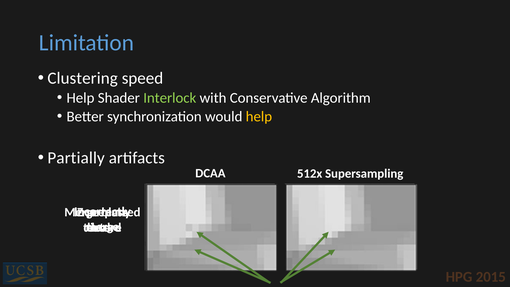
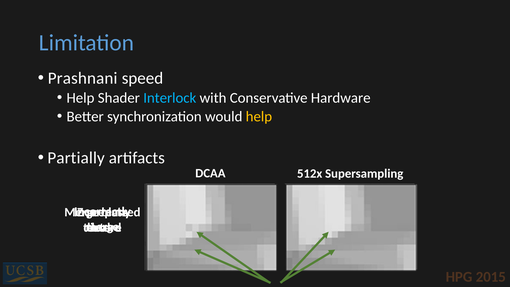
Clustering: Clustering -> Prashnani
Interlock colour: light green -> light blue
Algorithm: Algorithm -> Hardware
